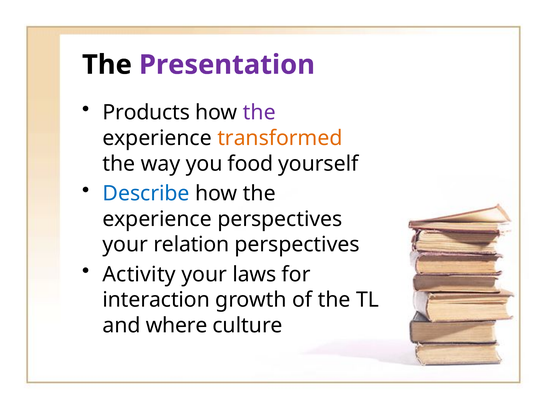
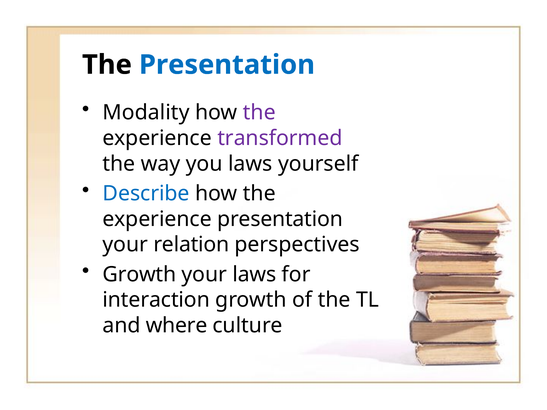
Presentation at (227, 65) colour: purple -> blue
Products: Products -> Modality
transformed colour: orange -> purple
you food: food -> laws
experience perspectives: perspectives -> presentation
Activity at (139, 274): Activity -> Growth
